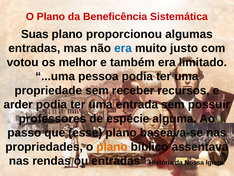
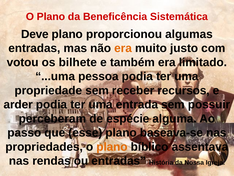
Suas: Suas -> Deve
era at (123, 48) colour: blue -> orange
melhor: melhor -> bilhete
professores: professores -> perceberam
